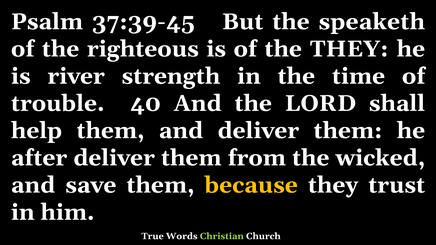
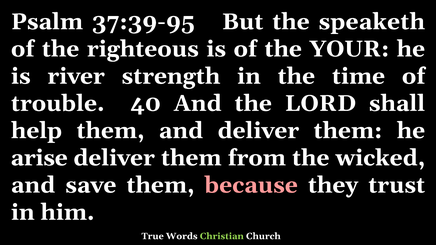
37:39-45: 37:39-45 -> 37:39-95
the THEY: THEY -> YOUR
after: after -> arise
because colour: yellow -> pink
